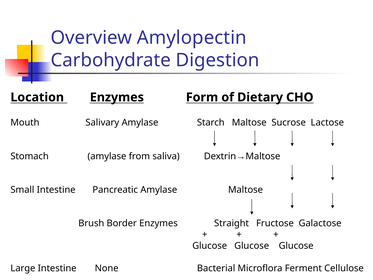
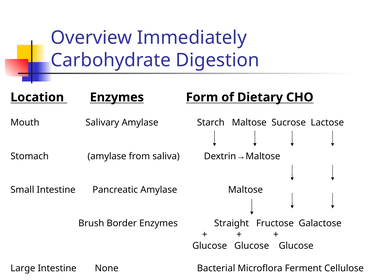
Amylopectin: Amylopectin -> Immediately
